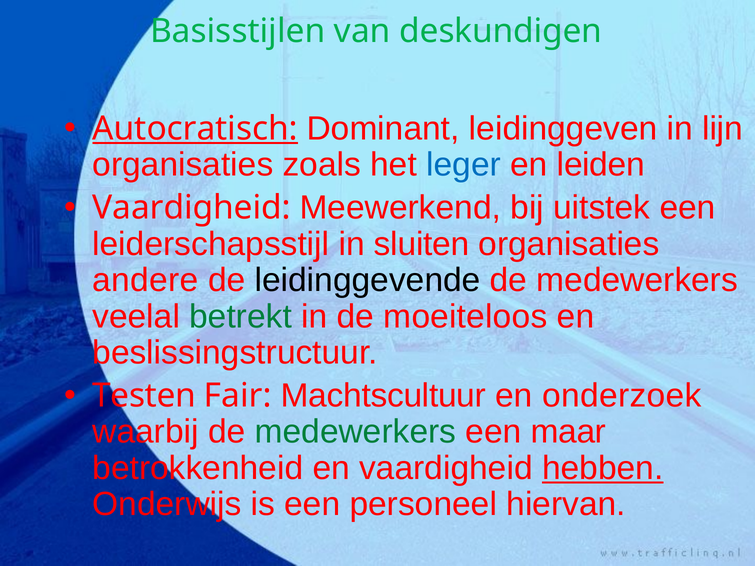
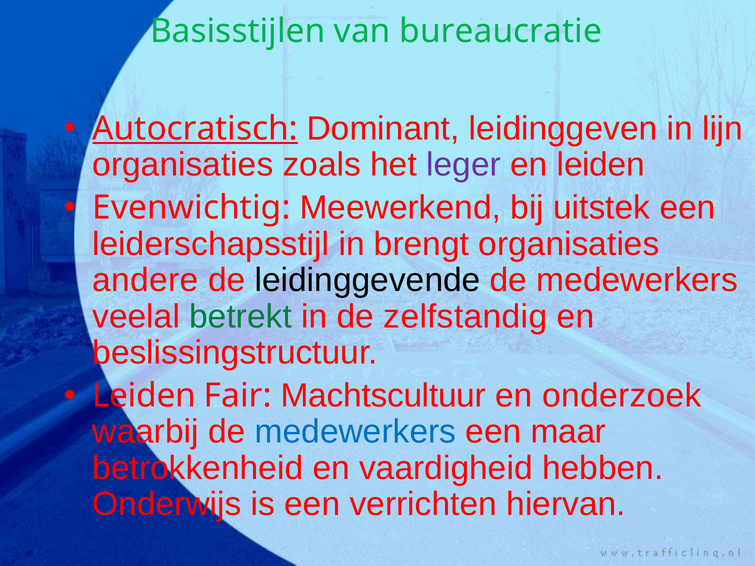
deskundigen: deskundigen -> bureaucratie
leger colour: blue -> purple
Vaardigheid at (192, 208): Vaardigheid -> Evenwichtig
sluiten: sluiten -> brengt
moeiteloos: moeiteloos -> zelfstandig
Testen at (144, 396): Testen -> Leiden
medewerkers at (355, 432) colour: green -> blue
hebben underline: present -> none
personeel: personeel -> verrichten
